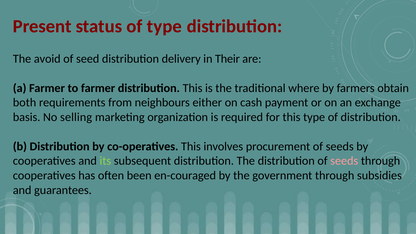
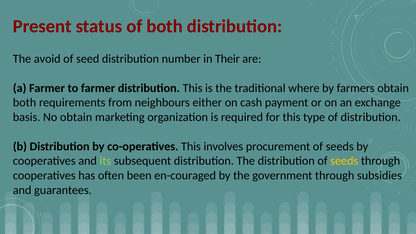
of type: type -> both
delivery: delivery -> number
No selling: selling -> obtain
seeds at (344, 161) colour: pink -> yellow
